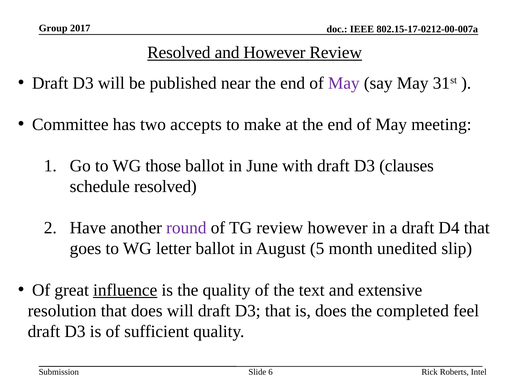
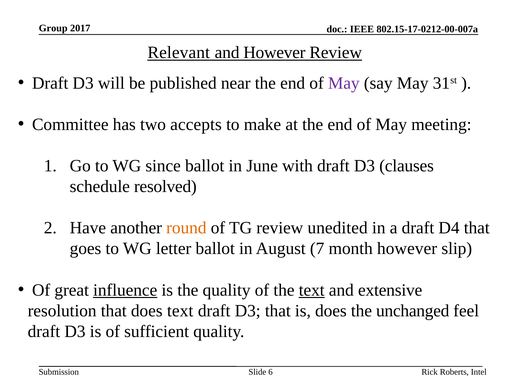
Resolved at (179, 53): Resolved -> Relevant
those: those -> since
round colour: purple -> orange
review however: however -> unedited
5: 5 -> 7
month unedited: unedited -> however
text at (312, 290) underline: none -> present
does will: will -> text
completed: completed -> unchanged
